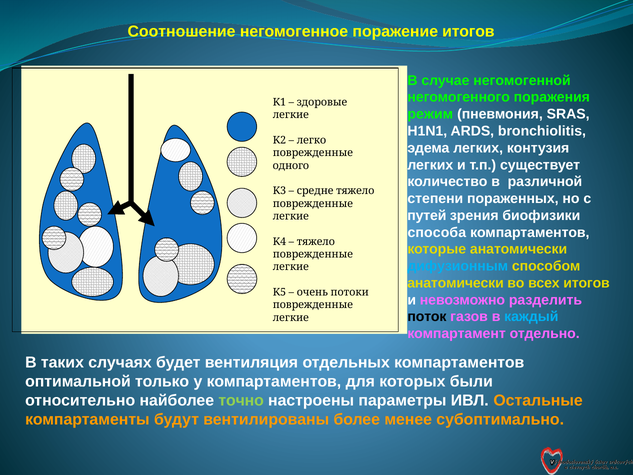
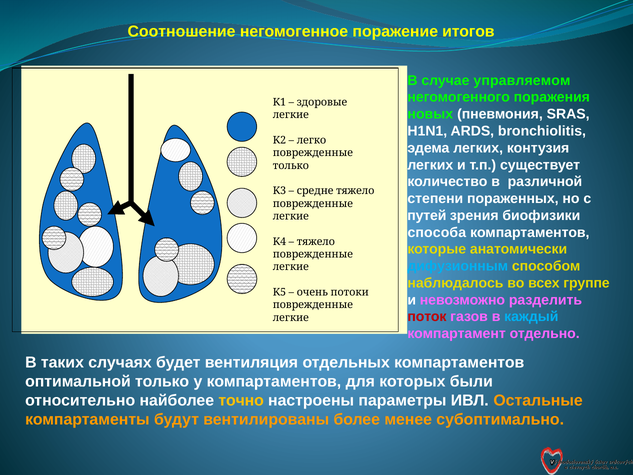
негомогенной: негомогенной -> управляемом
режим: режим -> новых
одного at (291, 165): одного -> только
анатомически at (456, 283): анатомически -> наблюдалось
всех итогов: итогов -> группе
поток colour: black -> red
точно colour: light green -> yellow
